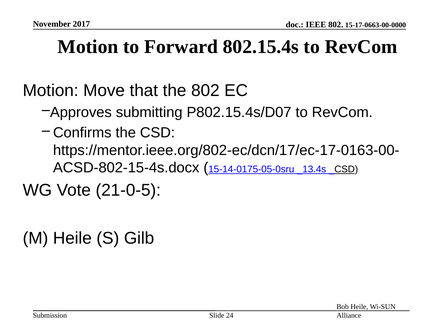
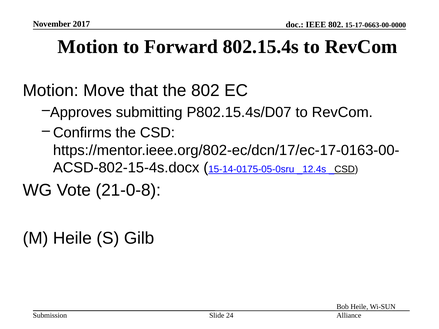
_13.4s: _13.4s -> _12.4s
21-0-5: 21-0-5 -> 21-0-8
